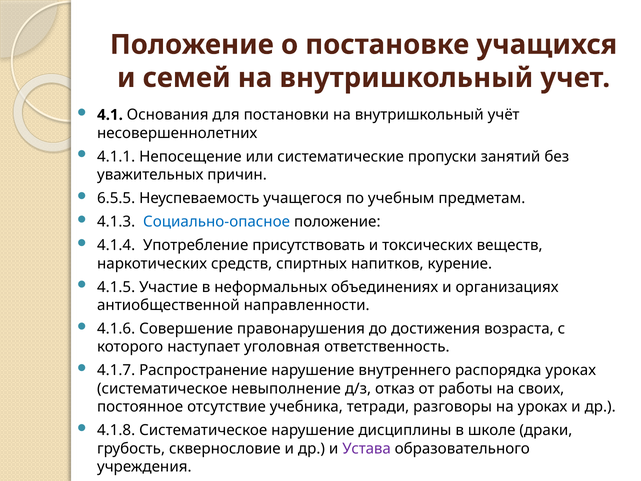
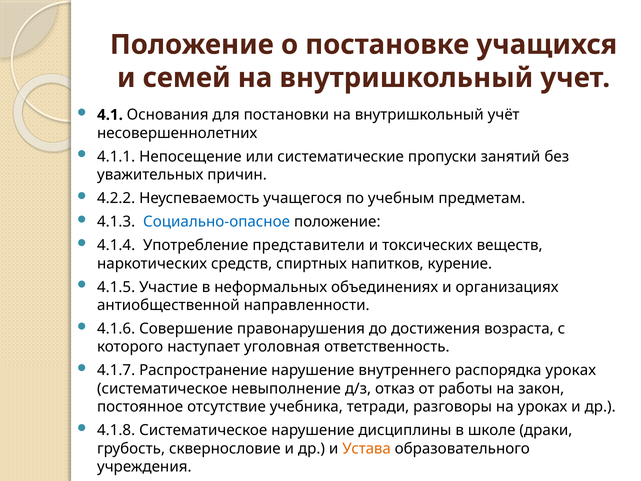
6.5.5: 6.5.5 -> 4.2.2
присутствовать: присутствовать -> представители
своих: своих -> закон
Устава colour: purple -> orange
